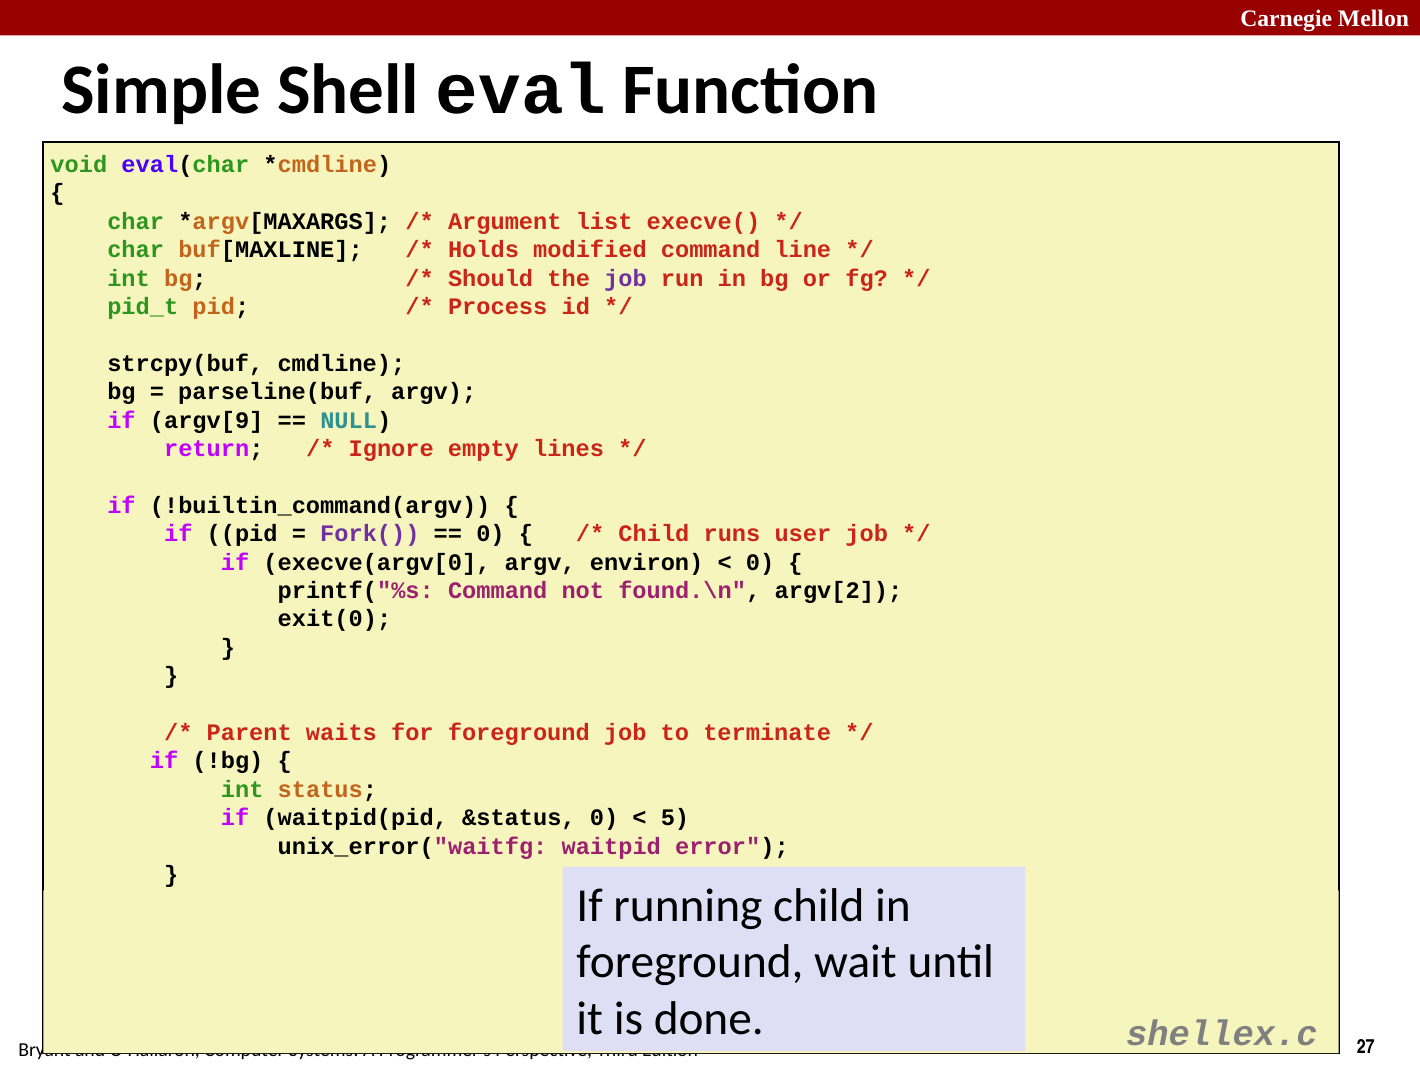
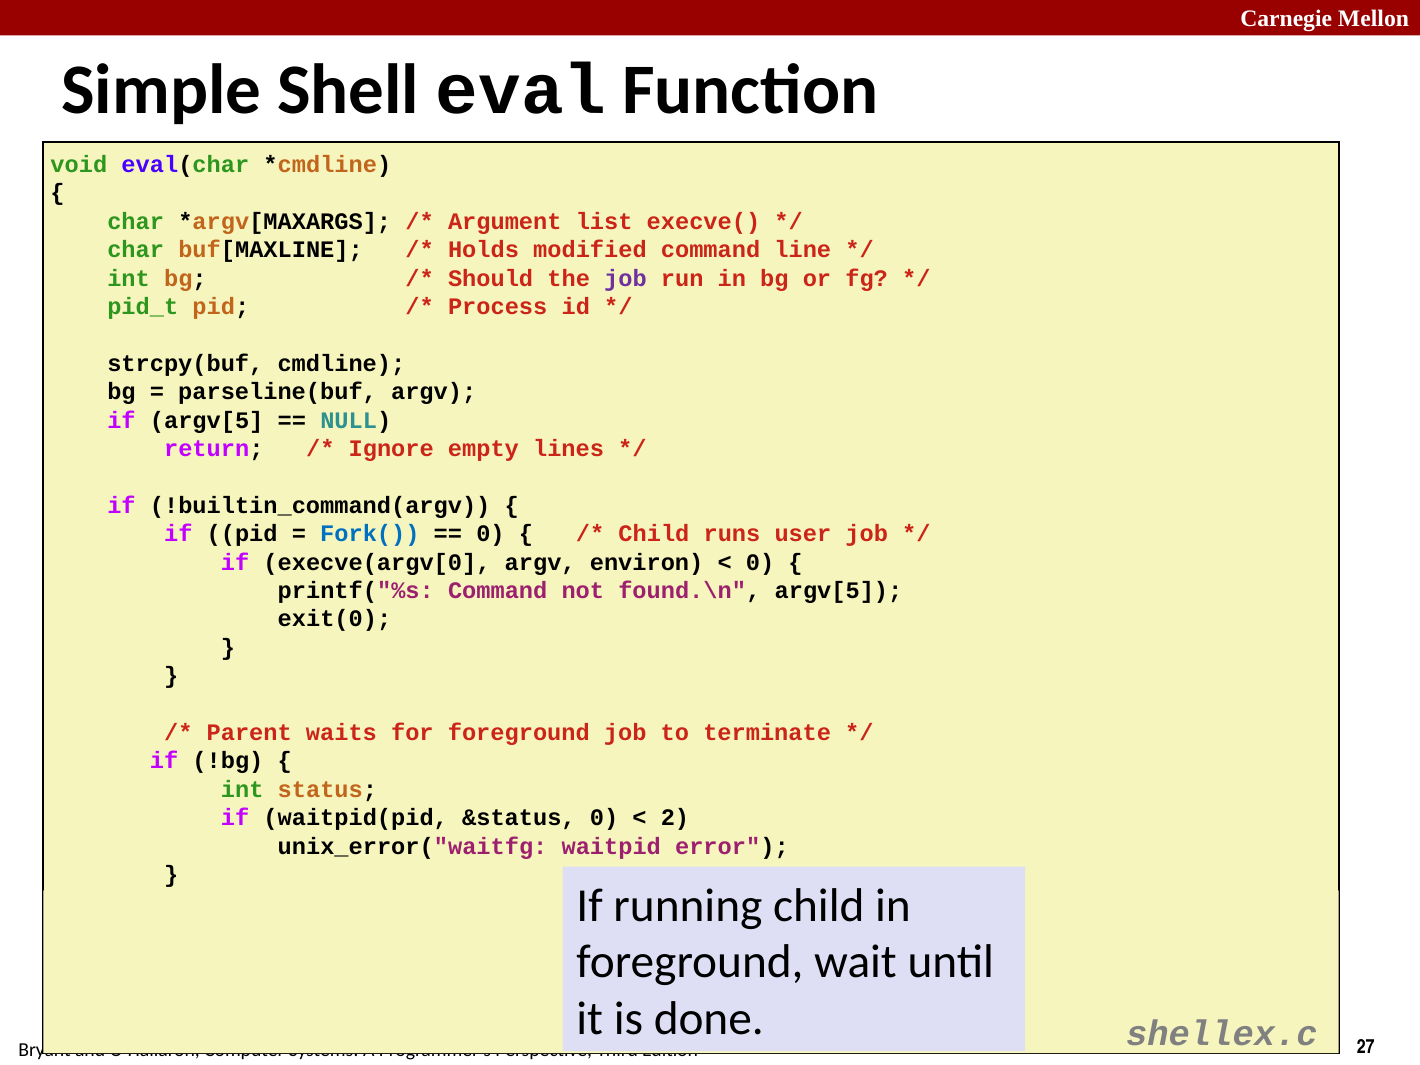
if argv[9: argv[9 -> argv[5
Fork( colour: purple -> blue
found.\n argv[2: argv[2 -> argv[5
5: 5 -> 2
